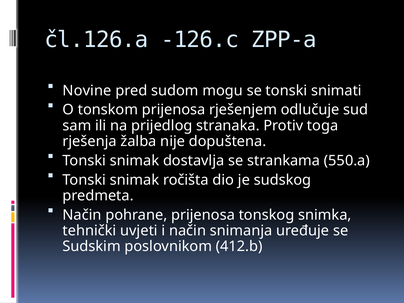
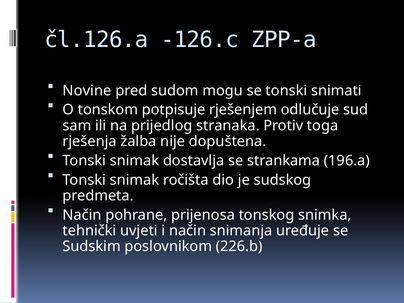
tonskom prijenosa: prijenosa -> potpisuje
550.a: 550.a -> 196.a
412.b: 412.b -> 226.b
